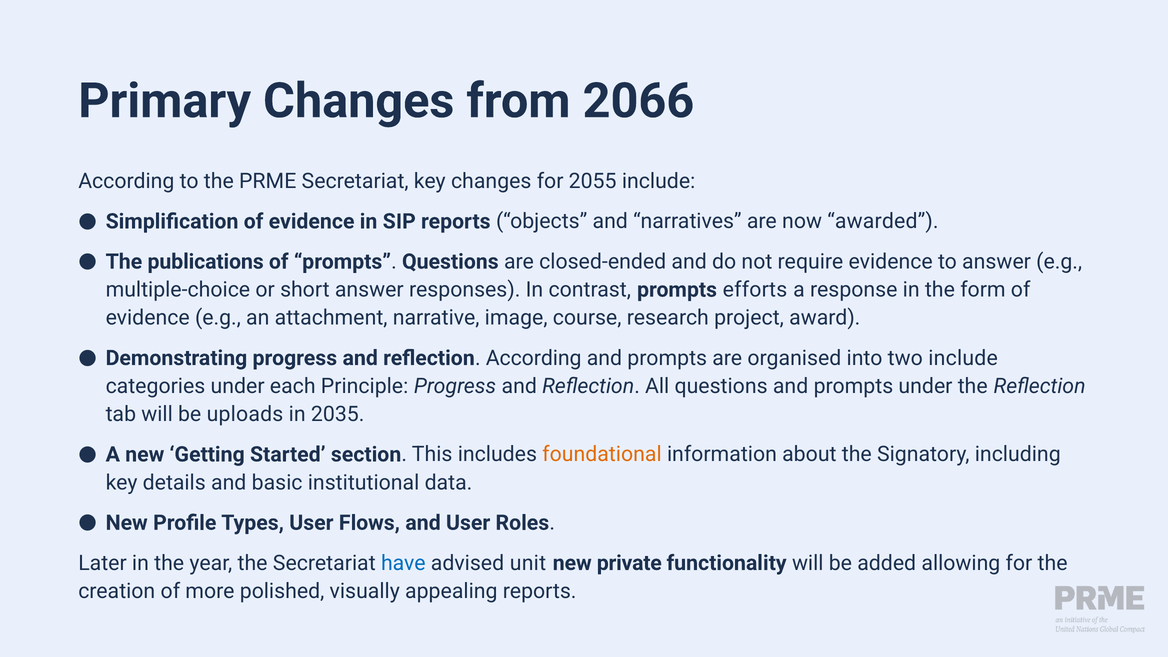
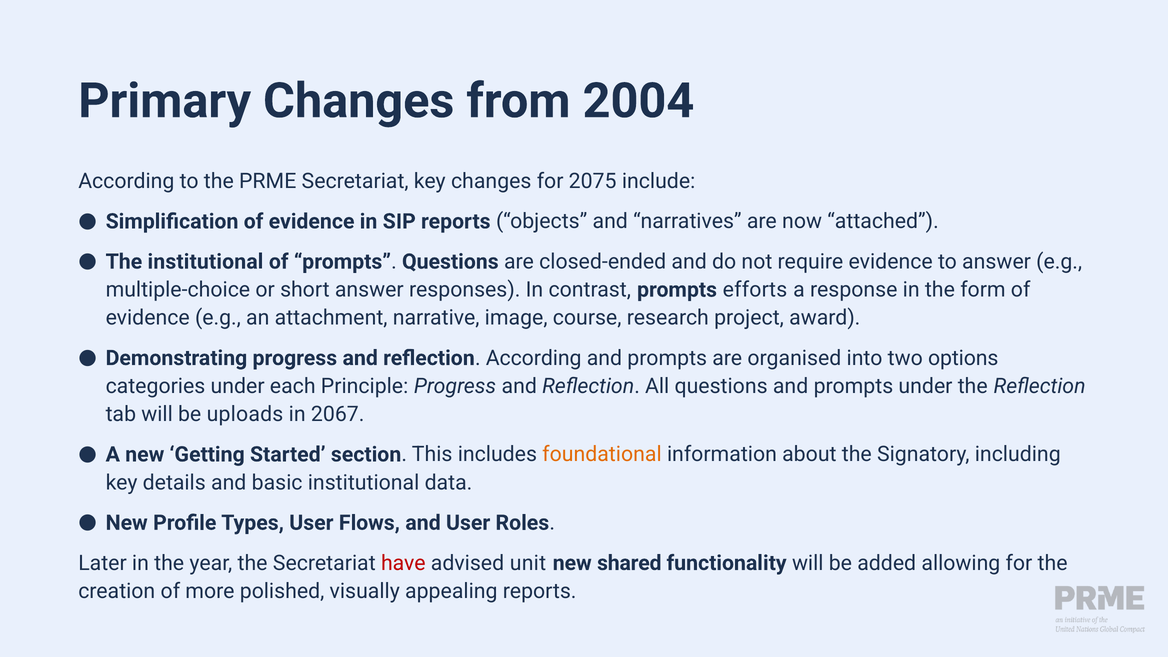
2066: 2066 -> 2004
2055: 2055 -> 2075
awarded: awarded -> attached
The publications: publications -> institutional
two include: include -> options
2035: 2035 -> 2067
have colour: blue -> red
private: private -> shared
